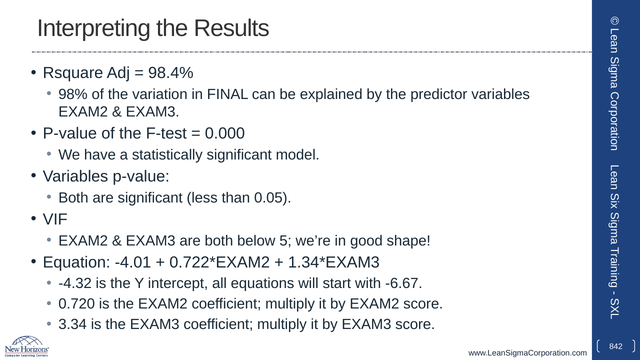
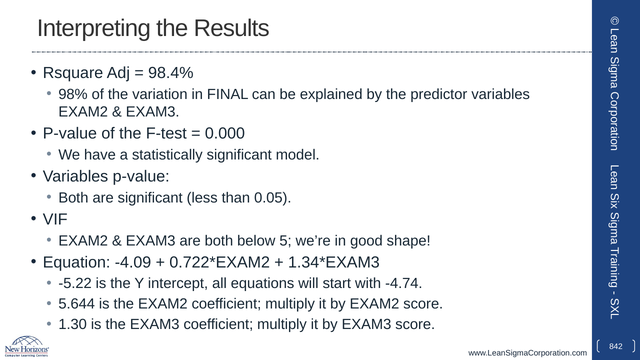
-4.01: -4.01 -> -4.09
-4.32: -4.32 -> -5.22
-6.67: -6.67 -> -4.74
0.720: 0.720 -> 5.644
3.34: 3.34 -> 1.30
